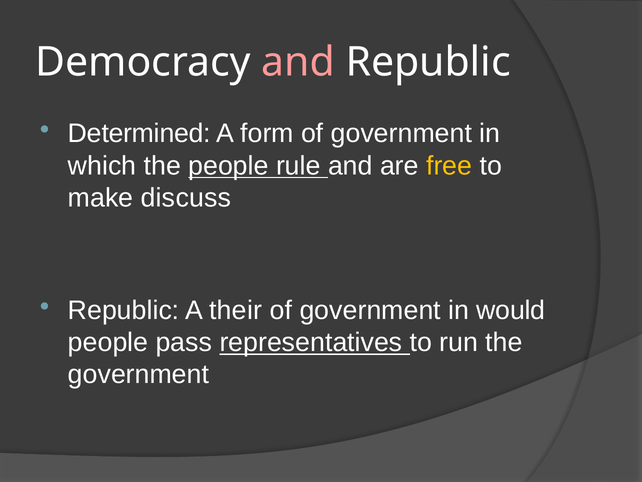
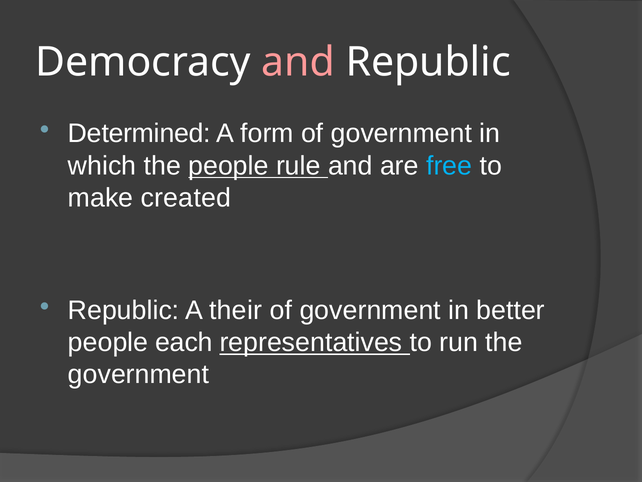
free colour: yellow -> light blue
discuss: discuss -> created
would: would -> better
pass: pass -> each
